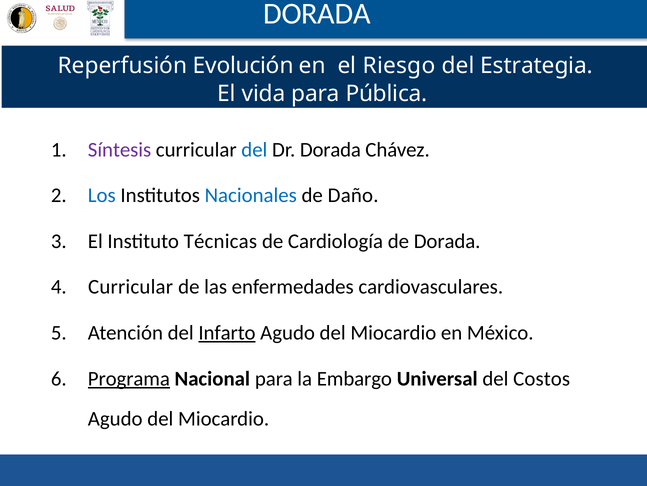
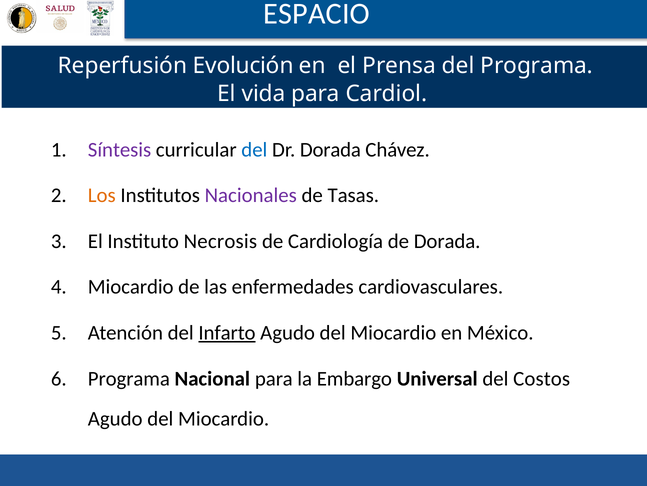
DORADA at (317, 14): DORADA -> ESPACIO
Riesgo: Riesgo -> Prensa
del Estrategia: Estrategia -> Programa
Pública: Pública -> Cardiol
Los colour: blue -> orange
Nacionales colour: blue -> purple
Daño: Daño -> Tasas
Técnicas: Técnicas -> Necrosis
Curricular at (131, 287): Curricular -> Miocardio
Programa at (129, 378) underline: present -> none
